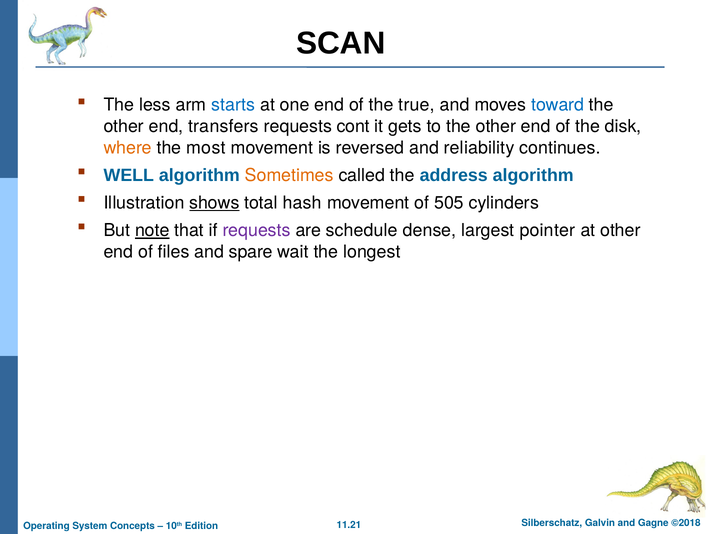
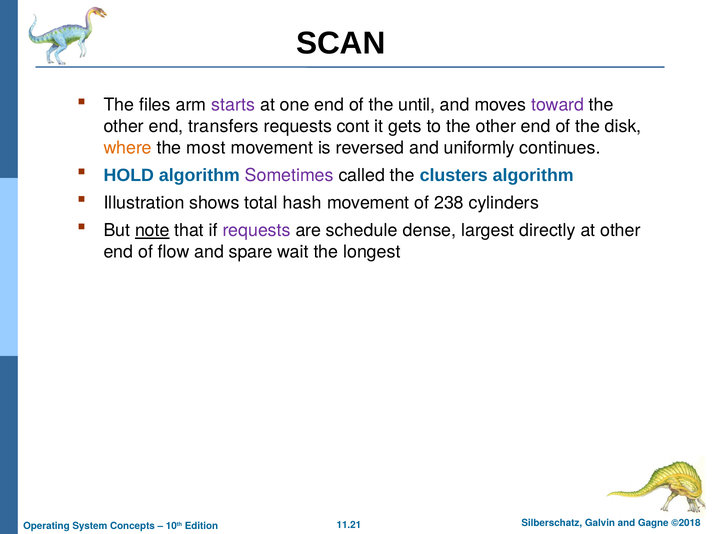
less: less -> files
starts colour: blue -> purple
true: true -> until
toward colour: blue -> purple
reliability: reliability -> uniformly
WELL: WELL -> HOLD
Sometimes colour: orange -> purple
address: address -> clusters
shows underline: present -> none
505: 505 -> 238
pointer: pointer -> directly
files: files -> flow
